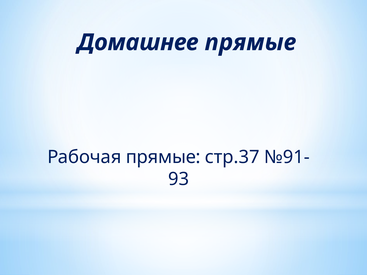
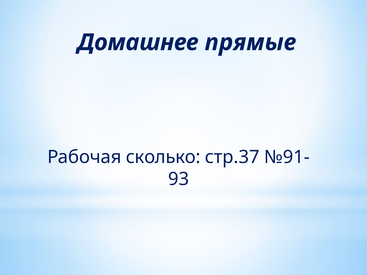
Рабочая прямые: прямые -> сколько
